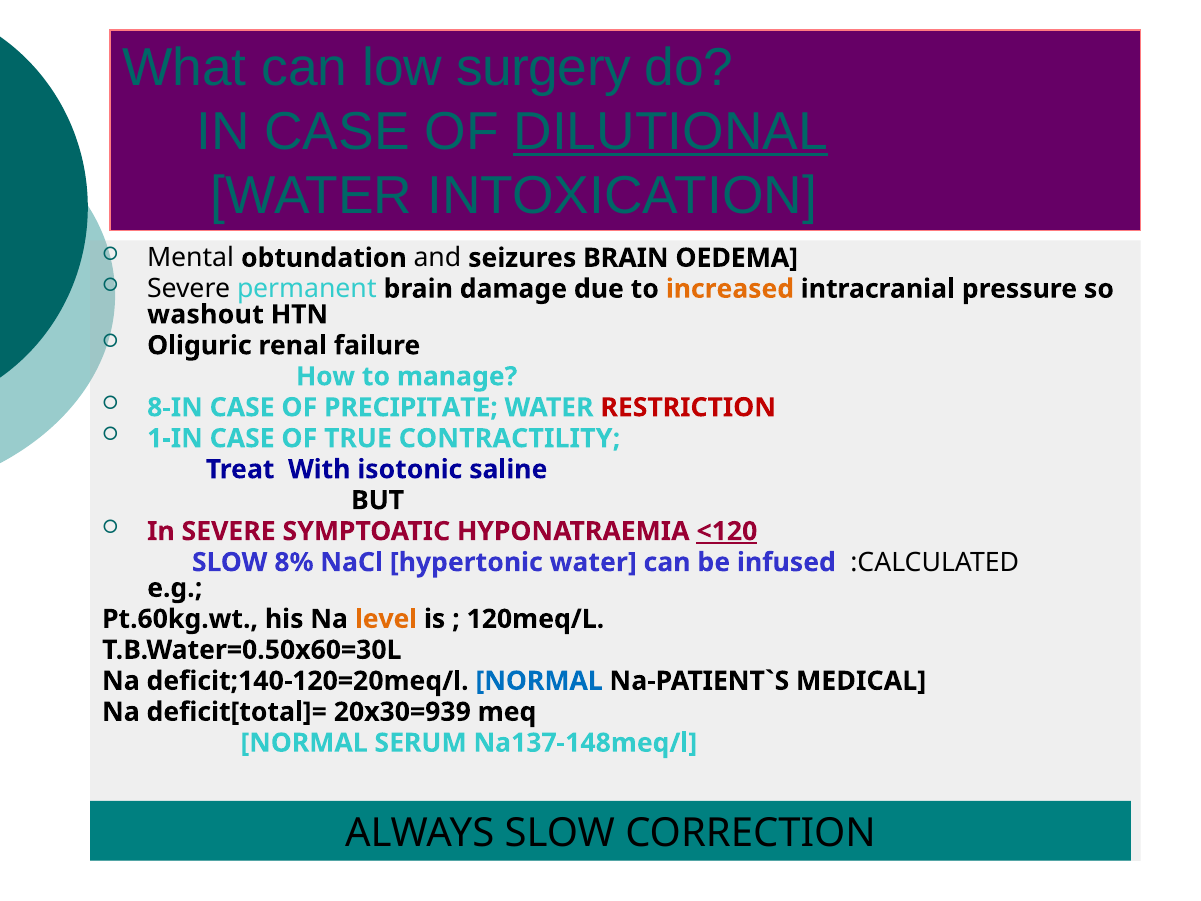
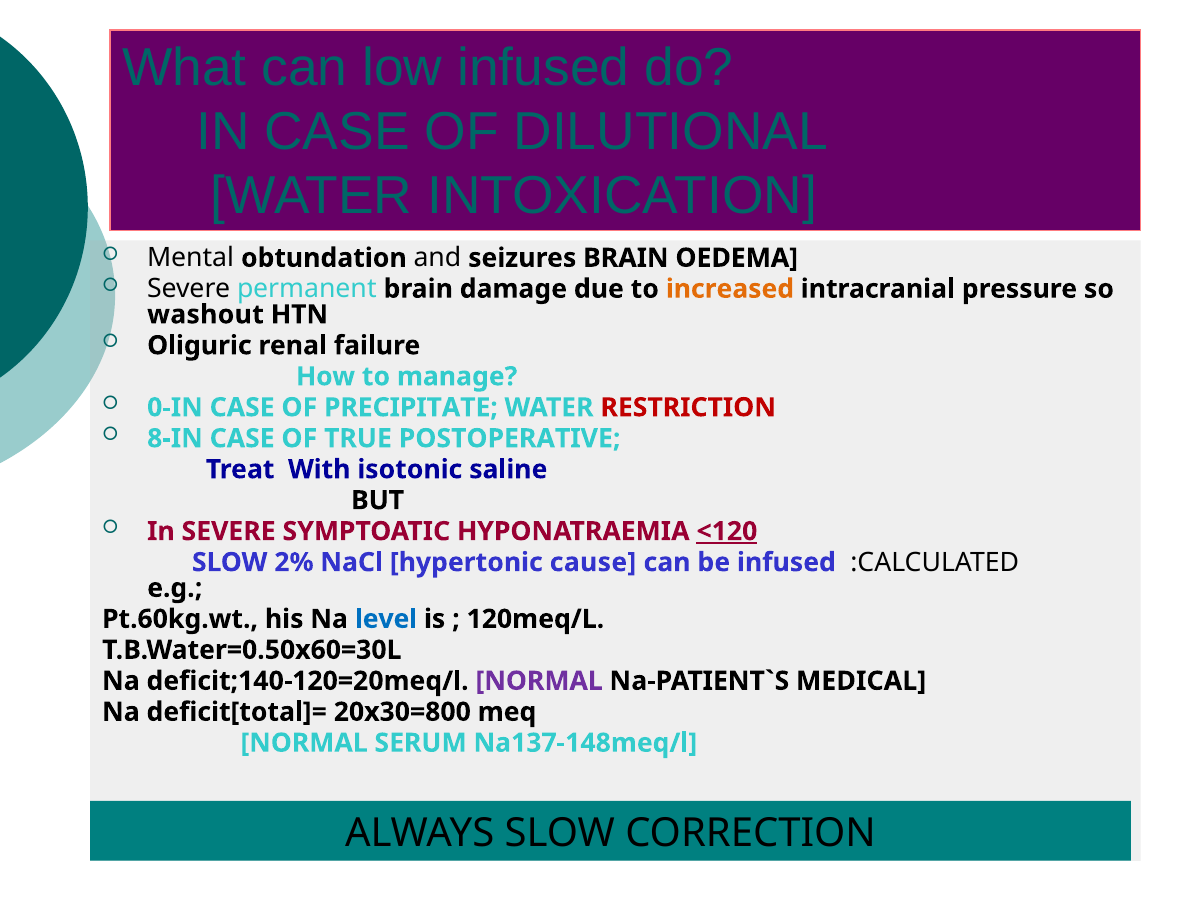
low surgery: surgery -> infused
DILUTIONAL underline: present -> none
8-IN: 8-IN -> 0-IN
1-IN: 1-IN -> 8-IN
CONTRACTILITY: CONTRACTILITY -> POSTOPERATIVE
8%: 8% -> 2%
hypertonic water: water -> cause
level colour: orange -> blue
NORMAL at (539, 681) colour: blue -> purple
20x30=939: 20x30=939 -> 20x30=800
